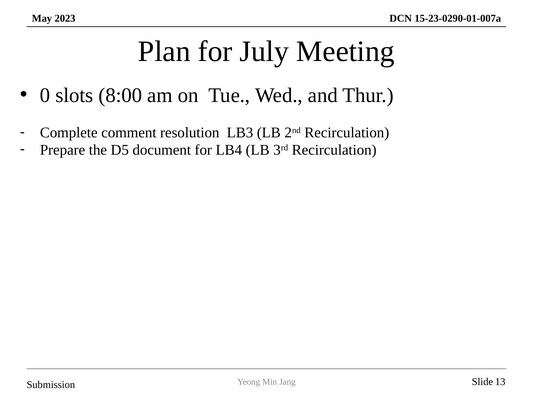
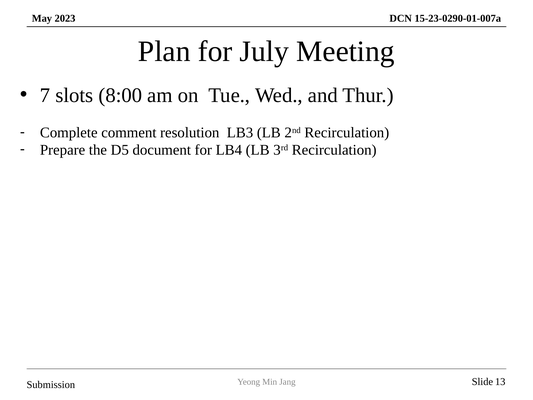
0: 0 -> 7
